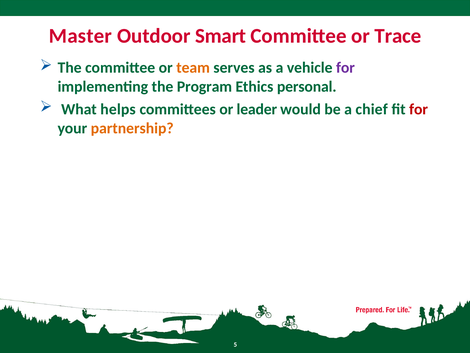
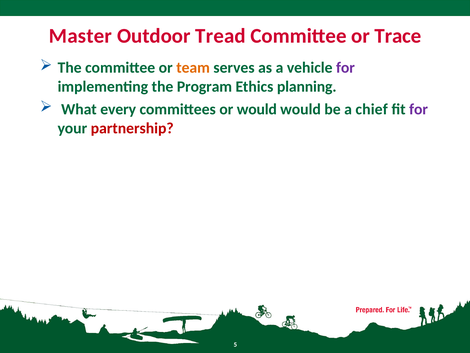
Smart: Smart -> Tread
personal: personal -> planning
helps: helps -> every
or leader: leader -> would
for at (419, 109) colour: red -> purple
partnership colour: orange -> red
